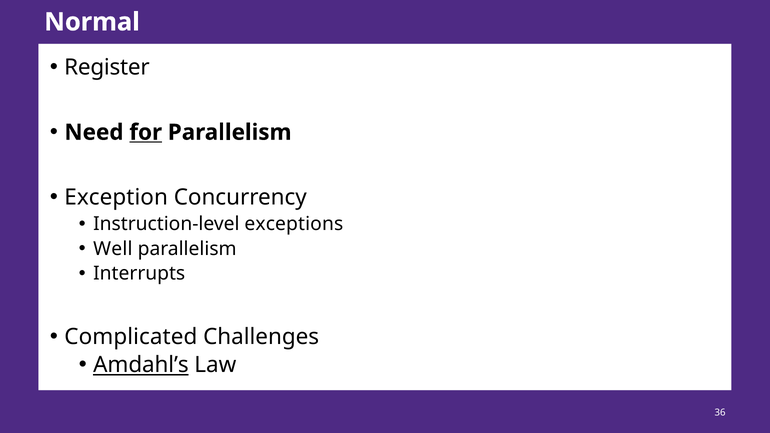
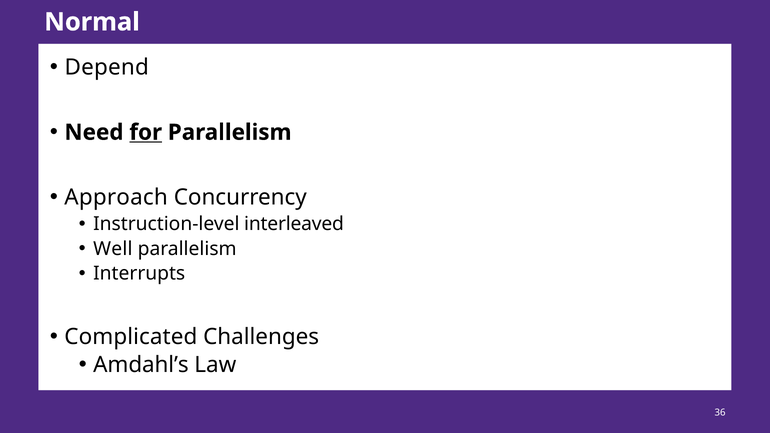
Register: Register -> Depend
Exception: Exception -> Approach
exceptions: exceptions -> interleaved
Amdahl’s underline: present -> none
